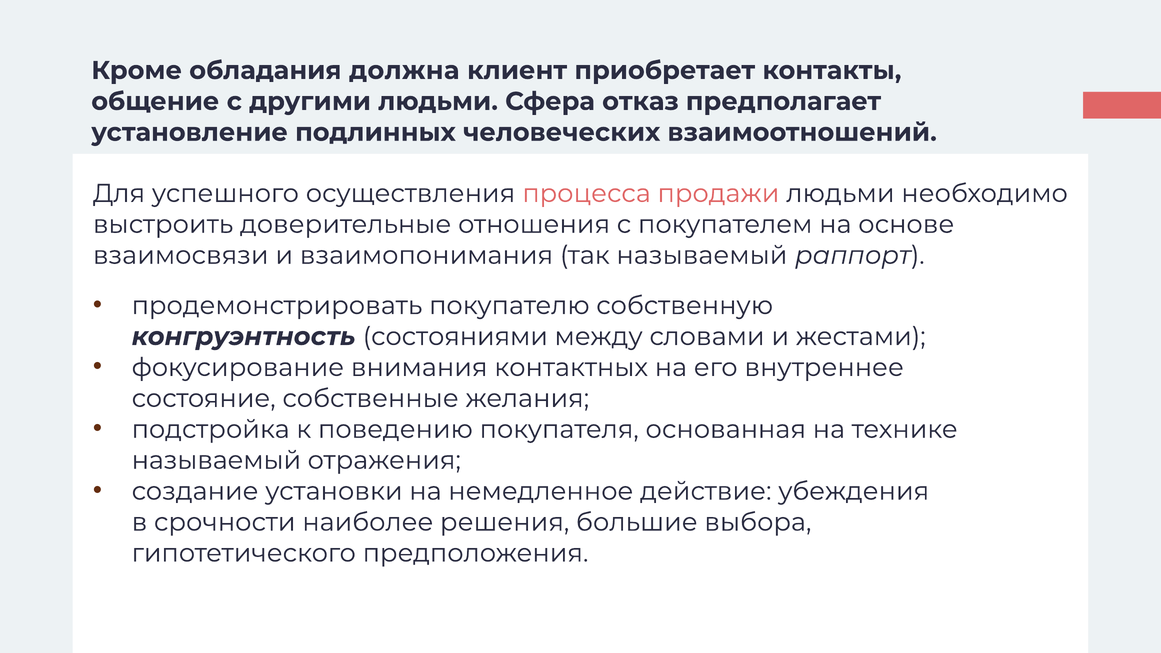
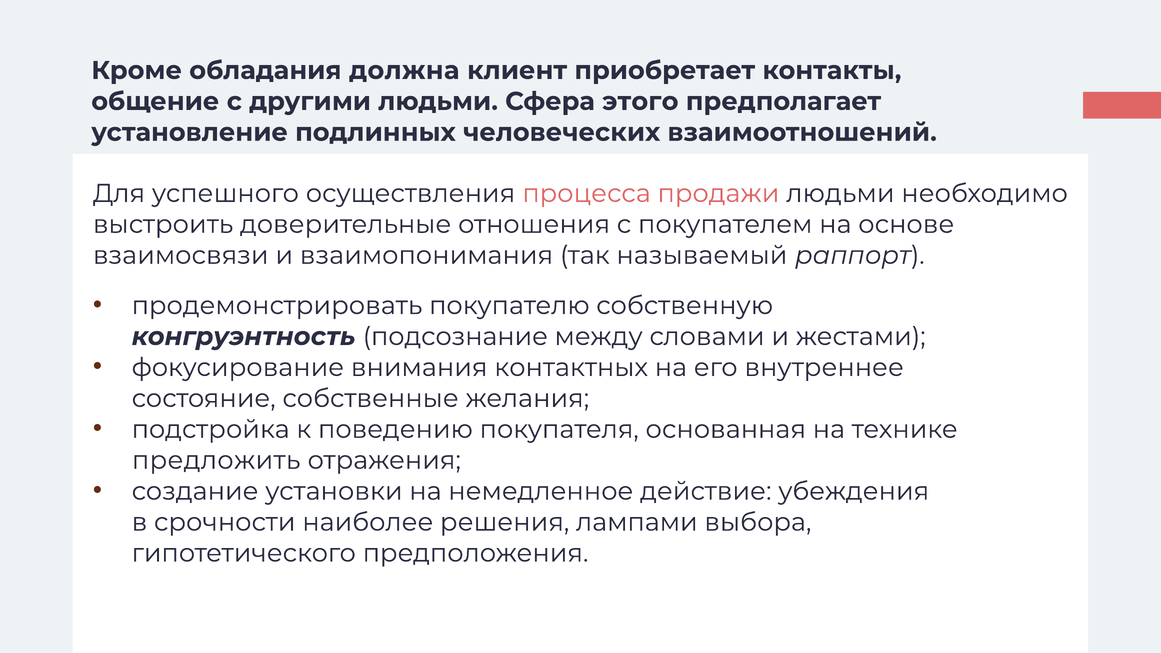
отказ: отказ -> этого
состояниями: состояниями -> подсознание
называемый at (216, 460): называемый -> предложить
большие: большие -> лампами
